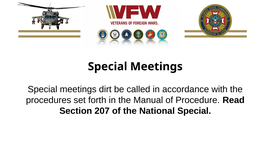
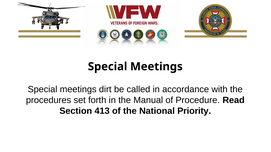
207: 207 -> 413
National Special: Special -> Priority
